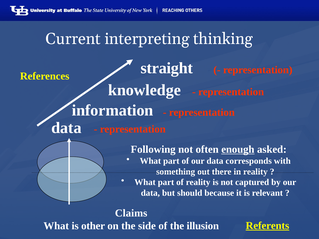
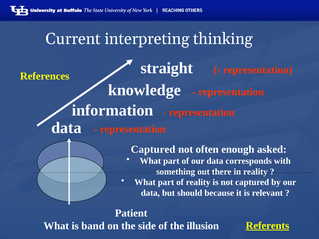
Following at (153, 150): Following -> Captured
enough underline: present -> none
Claims: Claims -> Patient
other: other -> band
